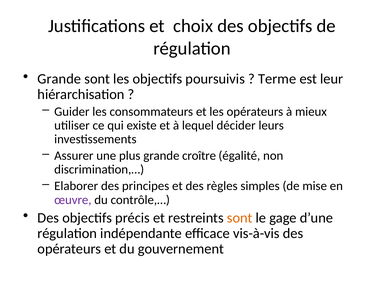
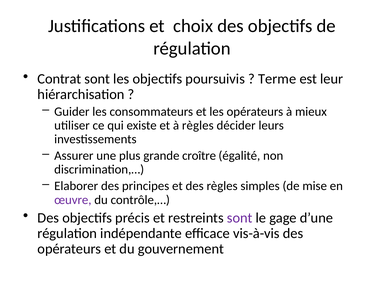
Grande at (59, 79): Grande -> Contrat
à lequel: lequel -> règles
sont at (240, 218) colour: orange -> purple
